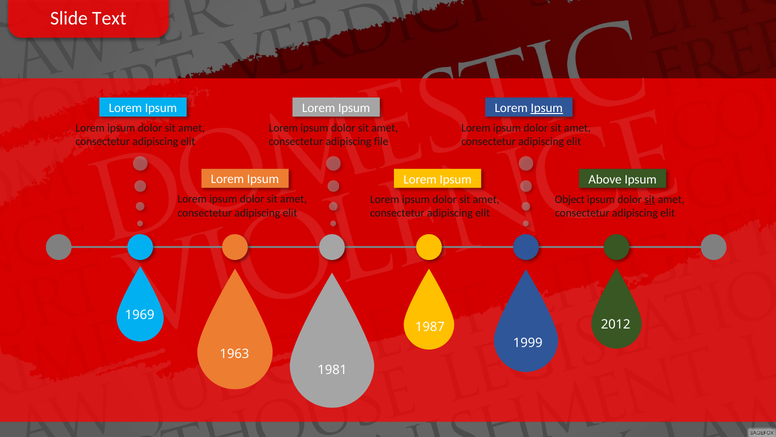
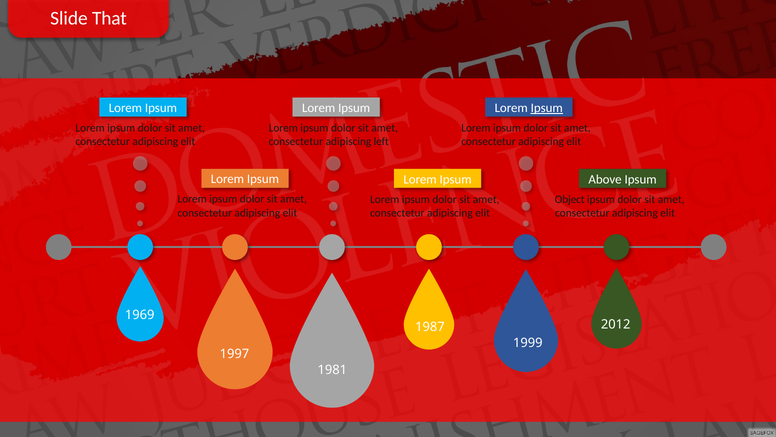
Text: Text -> That
file: file -> left
sit at (650, 199) underline: present -> none
1963: 1963 -> 1997
